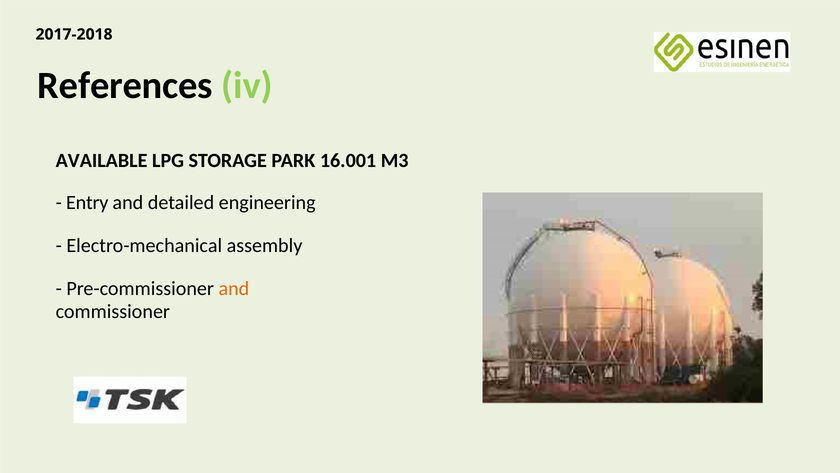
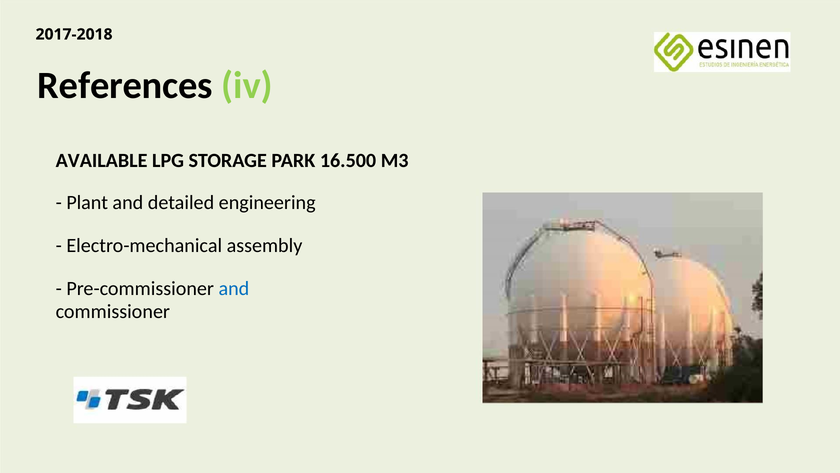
16.001: 16.001 -> 16.500
Entry: Entry -> Plant
and at (234, 288) colour: orange -> blue
